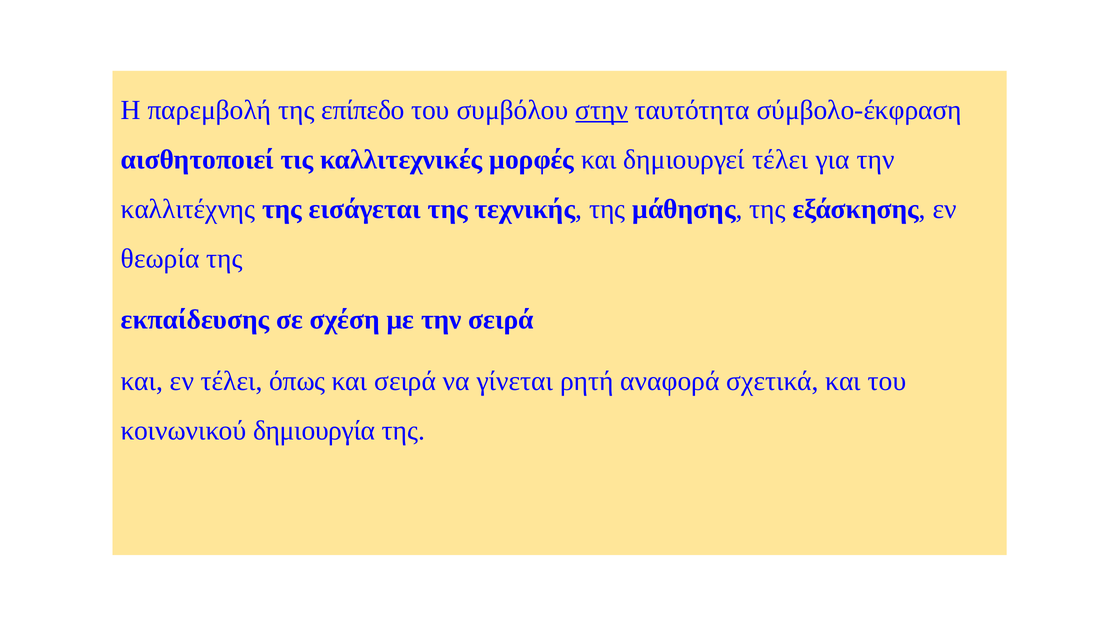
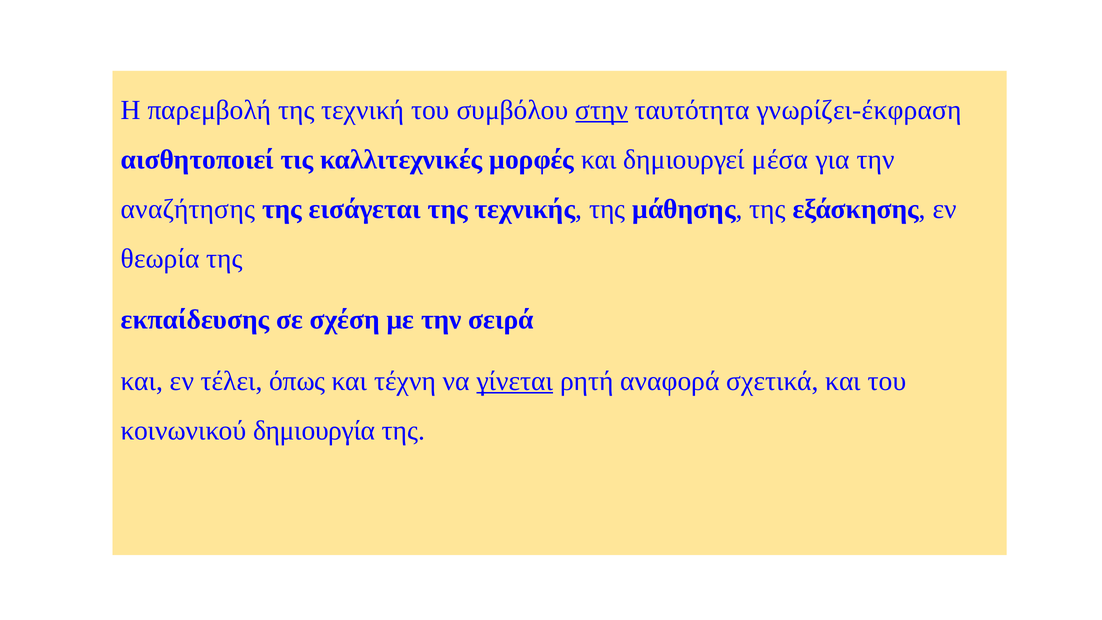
επίπεδο: επίπεδο -> τεχνική
σύμβολο-έκφραση: σύμβολο-έκφραση -> γνωρίζει-έκφραση
δημιουργεί τέλει: τέλει -> μέσα
καλλιτέχνης: καλλιτέχνης -> αναζήτησης
και σειρά: σειρά -> τέχνη
γίνεται underline: none -> present
